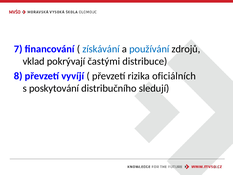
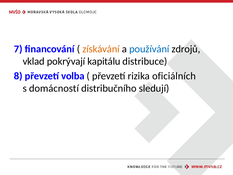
získávání colour: blue -> orange
častými: častými -> kapitálu
vyvíjí: vyvíjí -> volba
poskytování: poskytování -> domácností
